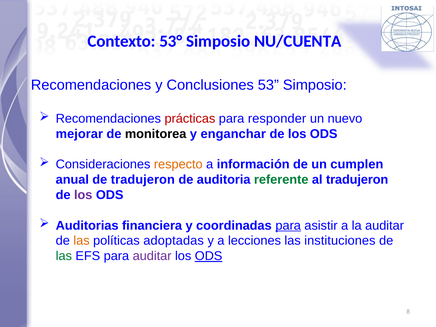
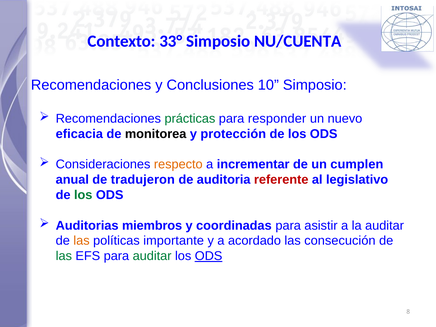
53°: 53° -> 33°
53: 53 -> 10
prácticas colour: red -> green
mejorar: mejorar -> eficacia
enganchar: enganchar -> protección
información: información -> incrementar
referente colour: green -> red
al tradujeron: tradujeron -> legislativo
los at (83, 195) colour: purple -> green
financiera: financiera -> miembros
para at (288, 226) underline: present -> none
adoptadas: adoptadas -> importante
lecciones: lecciones -> acordado
instituciones: instituciones -> consecución
auditar at (152, 256) colour: purple -> green
